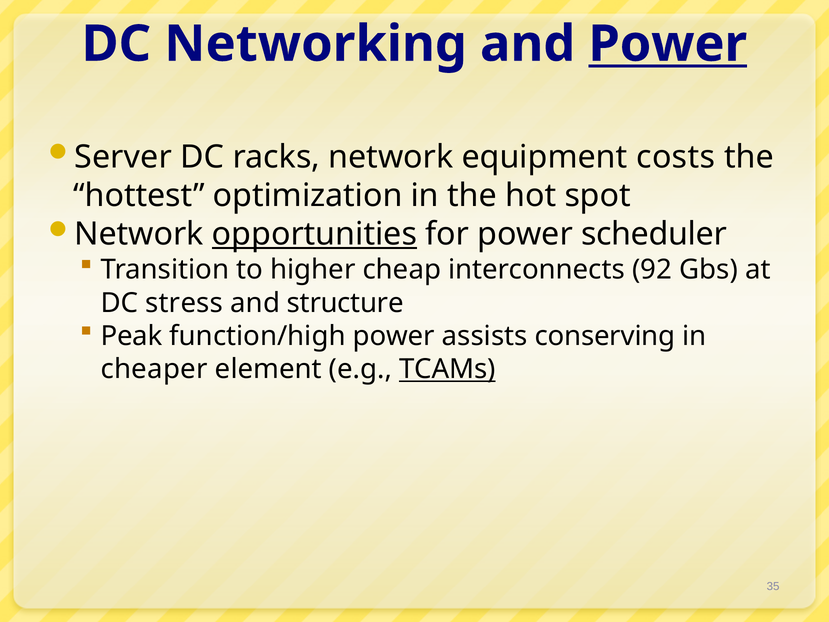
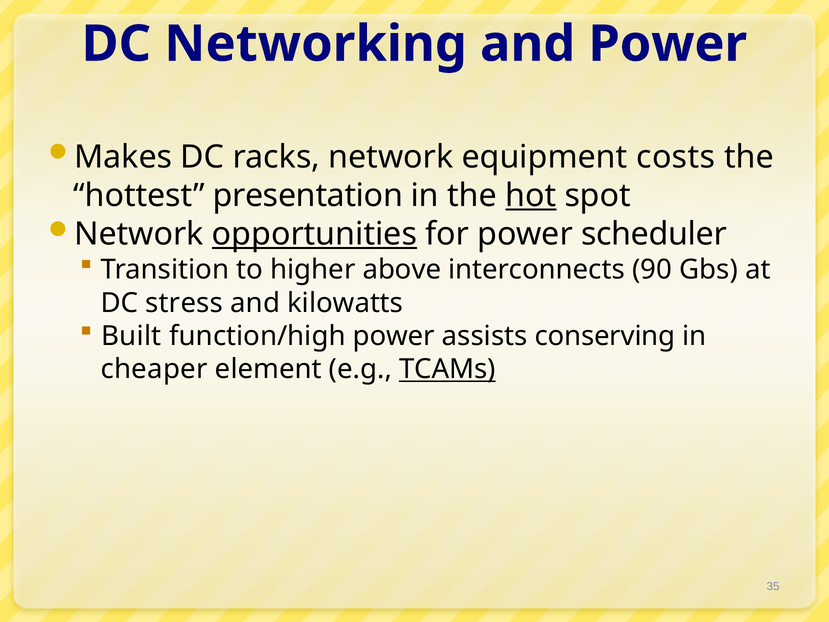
Power at (668, 44) underline: present -> none
Server: Server -> Makes
optimization: optimization -> presentation
hot underline: none -> present
cheap: cheap -> above
92: 92 -> 90
structure: structure -> kilowatts
Peak: Peak -> Built
